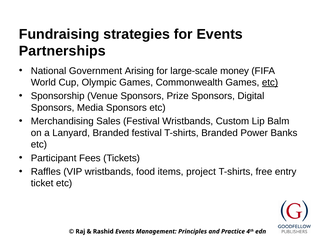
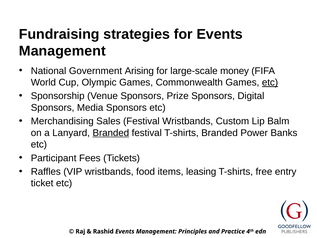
Partnerships at (62, 51): Partnerships -> Management
Branded at (111, 133) underline: none -> present
project: project -> leasing
